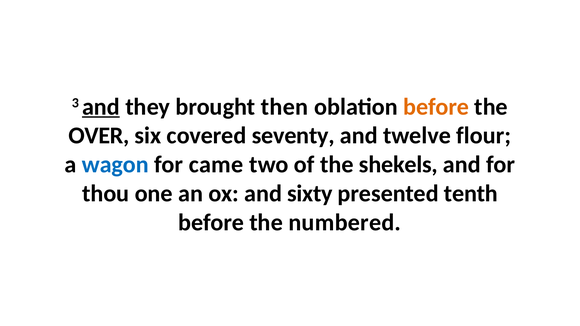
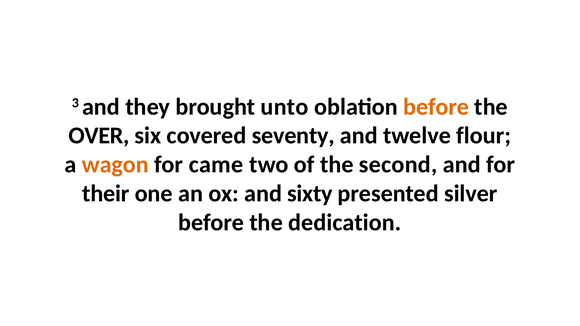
and at (101, 107) underline: present -> none
then: then -> unto
wagon colour: blue -> orange
shekels: shekels -> second
thou: thou -> their
tenth: tenth -> silver
numbered: numbered -> dedication
